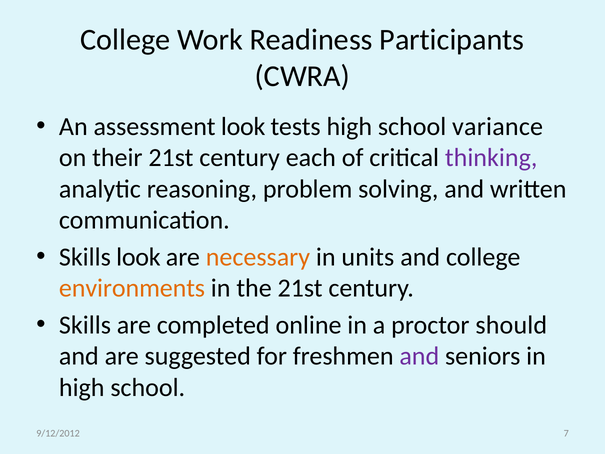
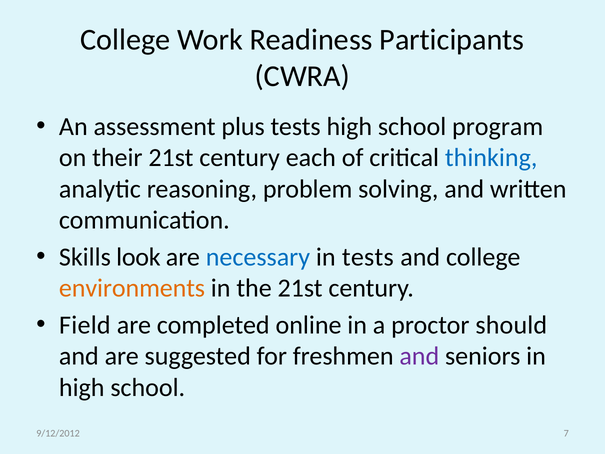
assessment look: look -> plus
variance: variance -> program
thinking colour: purple -> blue
necessary colour: orange -> blue
in units: units -> tests
Skills at (85, 325): Skills -> Field
